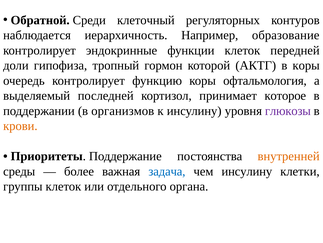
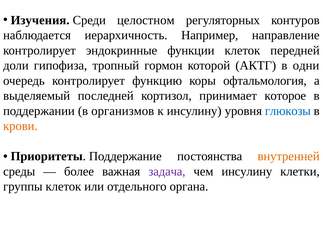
Обратной: Обратной -> Изучения
клеточный: клеточный -> целостном
образование: образование -> направление
в коры: коры -> одни
глюкозы colour: purple -> blue
задача colour: blue -> purple
